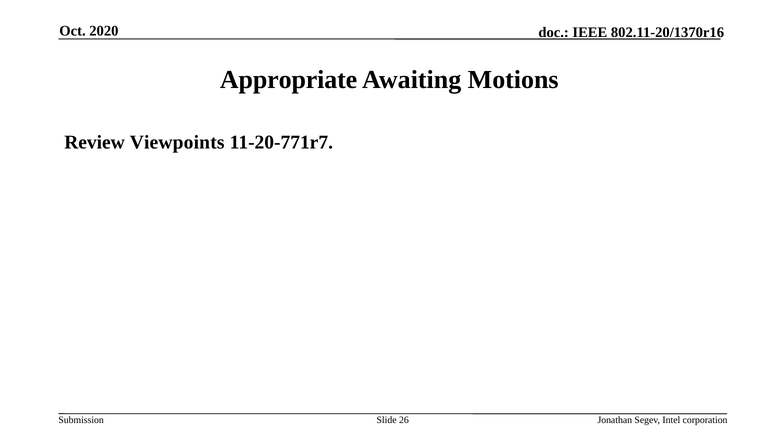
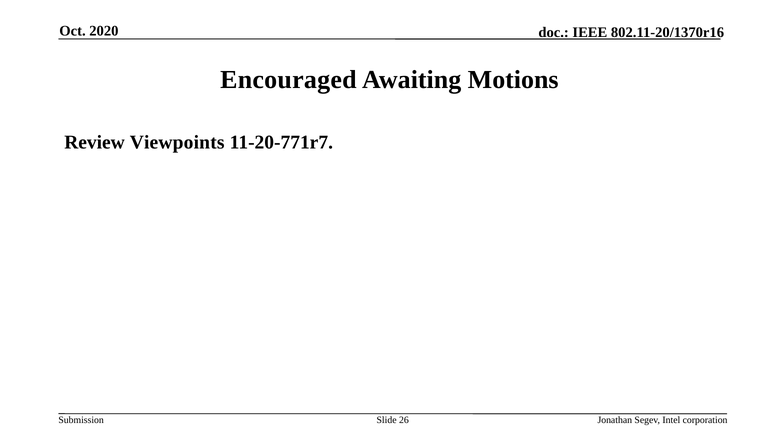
Appropriate: Appropriate -> Encouraged
